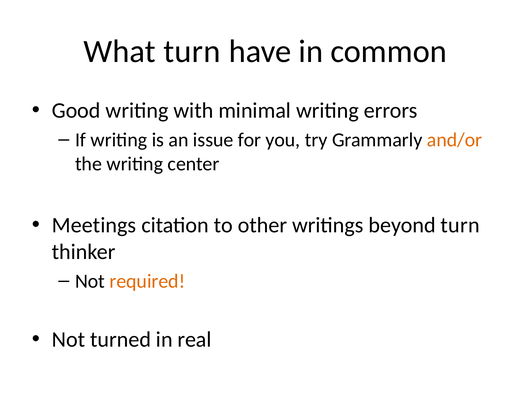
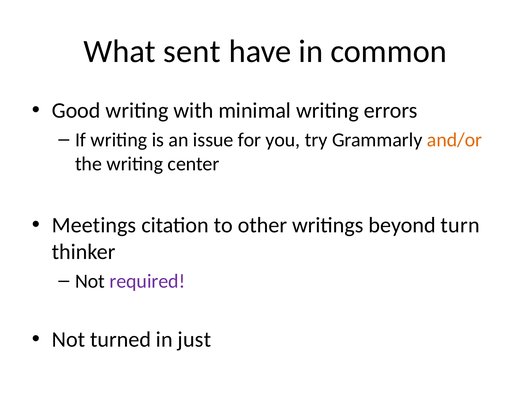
What turn: turn -> sent
required colour: orange -> purple
real: real -> just
